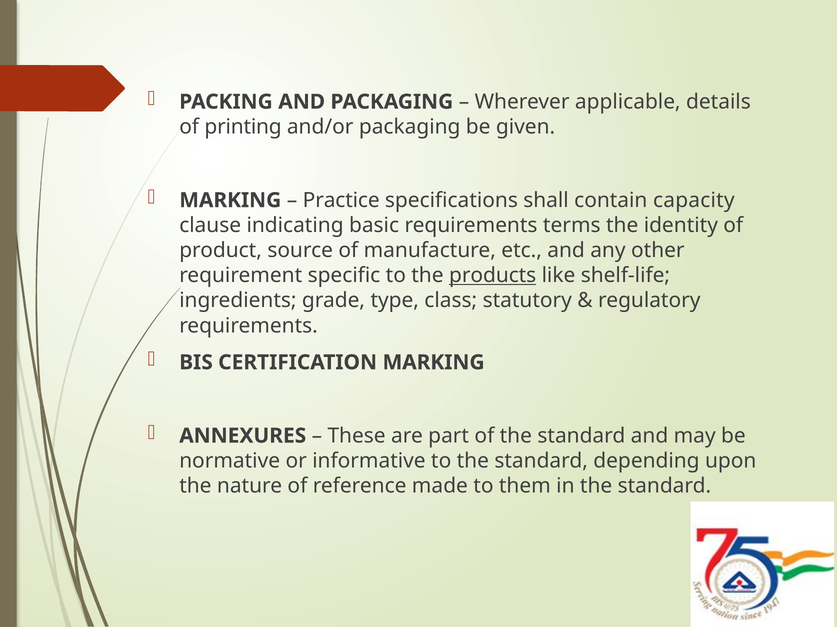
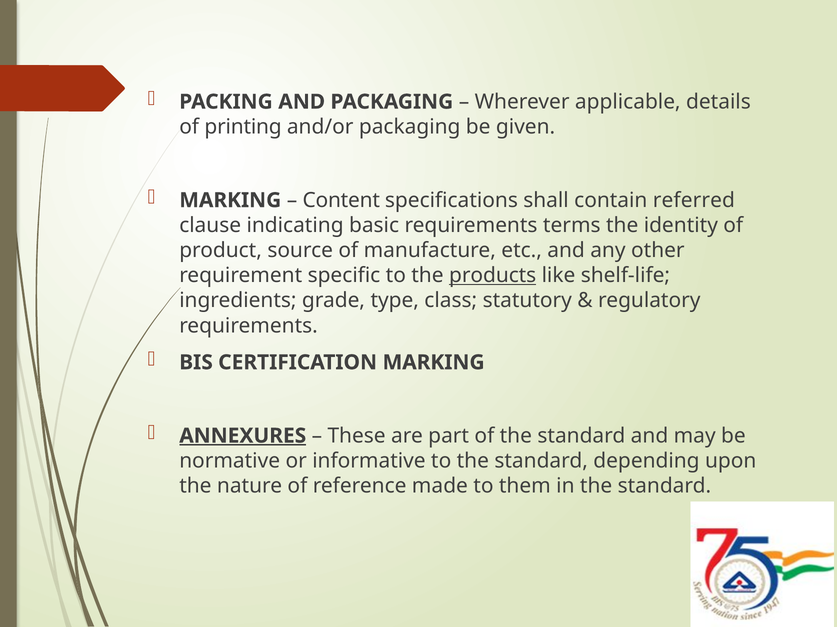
Practice: Practice -> Content
capacity: capacity -> referred
ANNEXURES underline: none -> present
